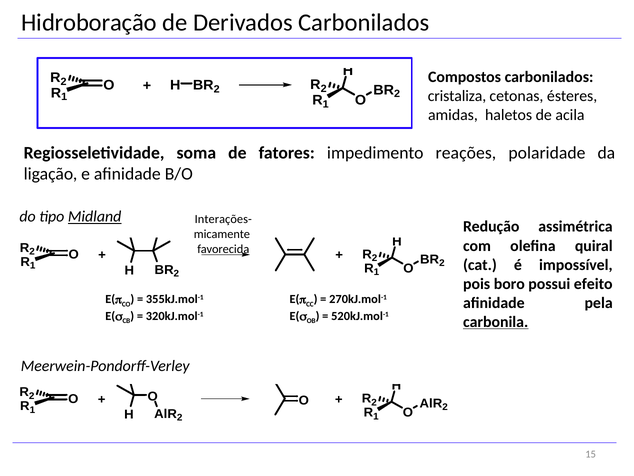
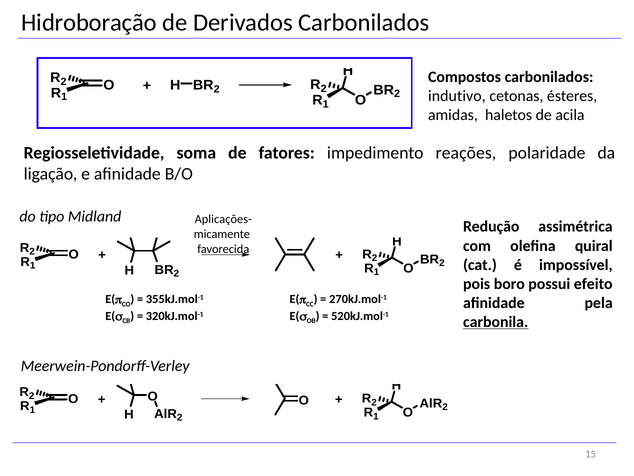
cristaliza: cristaliza -> indutivo
Midland underline: present -> none
Interações-: Interações- -> Aplicações-
